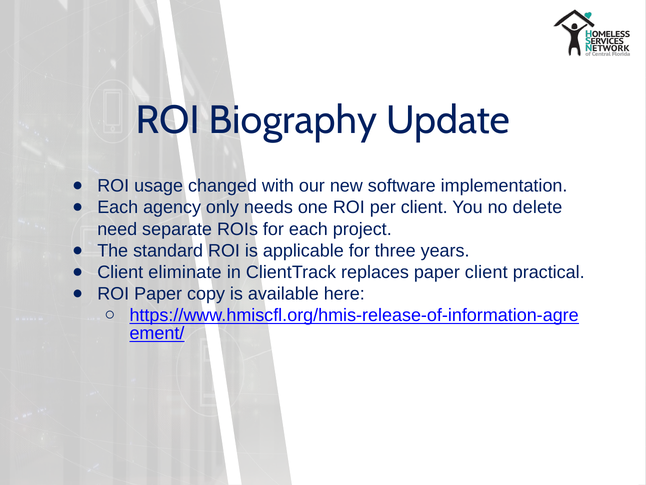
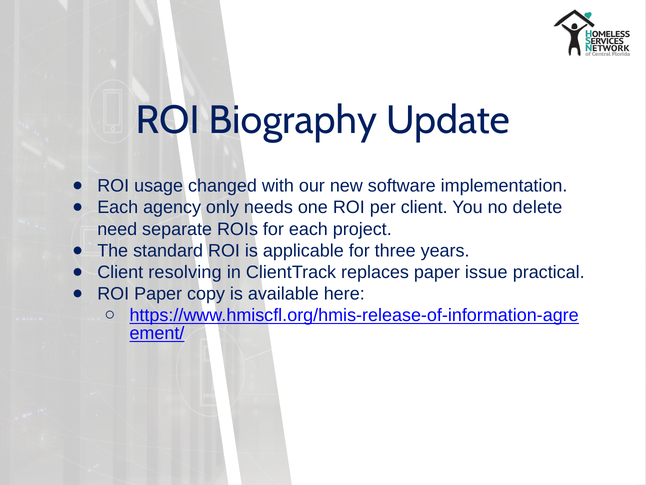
eliminate: eliminate -> resolving
paper client: client -> issue
